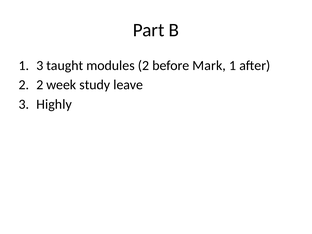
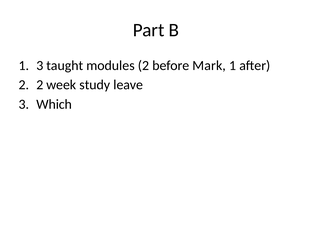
Highly: Highly -> Which
